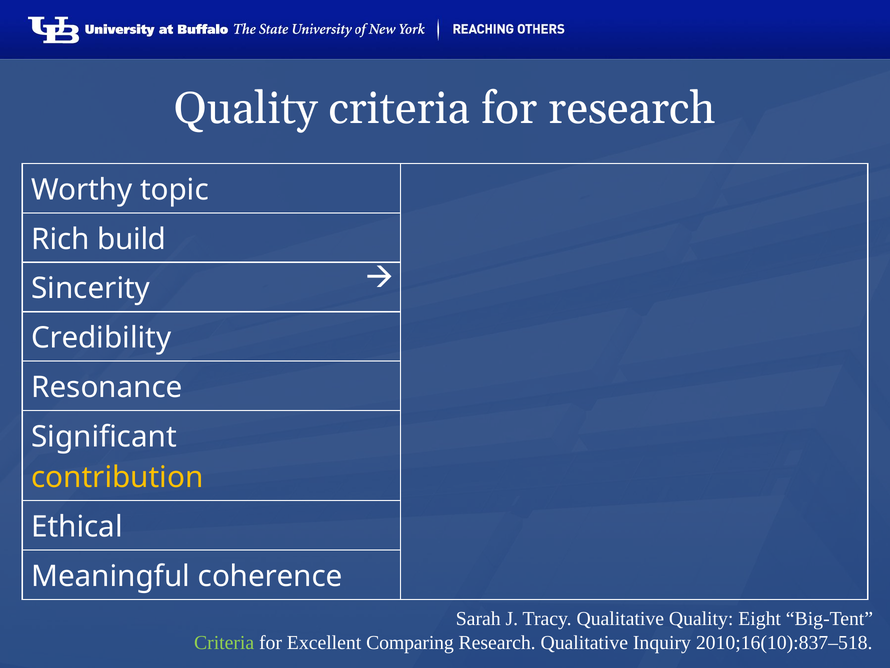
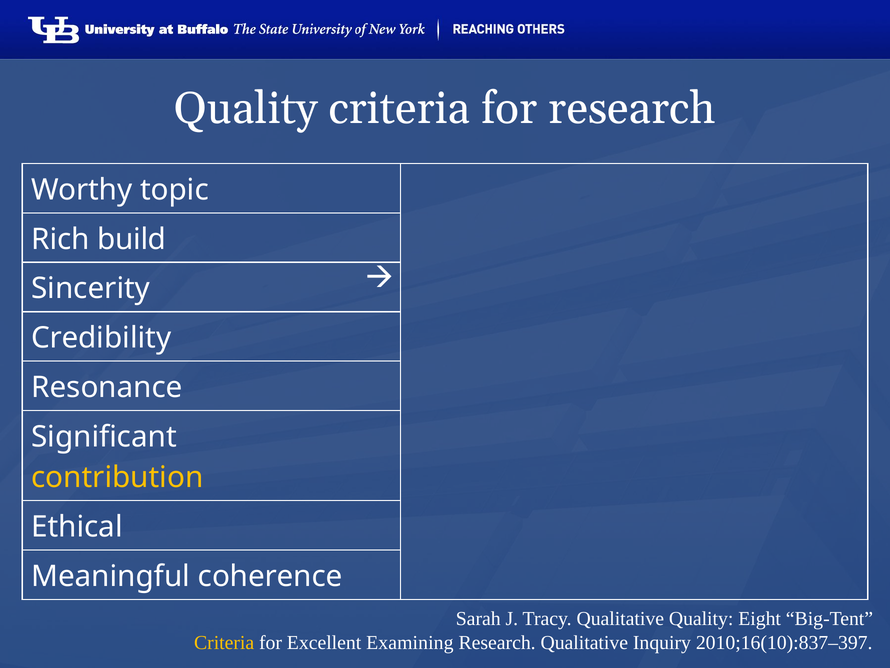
Criteria at (224, 642) colour: light green -> yellow
Comparing: Comparing -> Examining
2010;16(10):837–518: 2010;16(10):837–518 -> 2010;16(10):837–397
